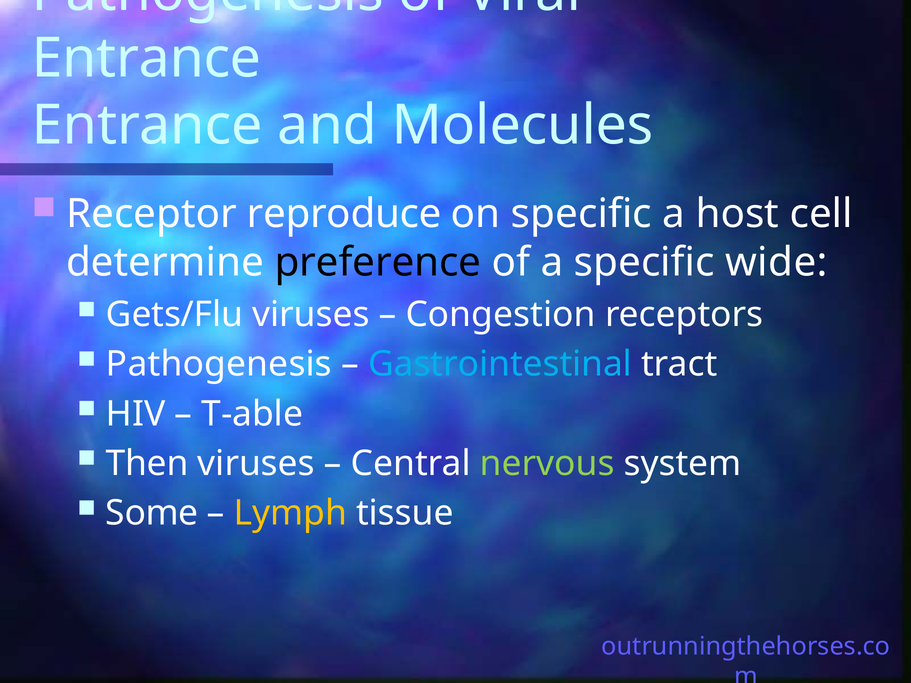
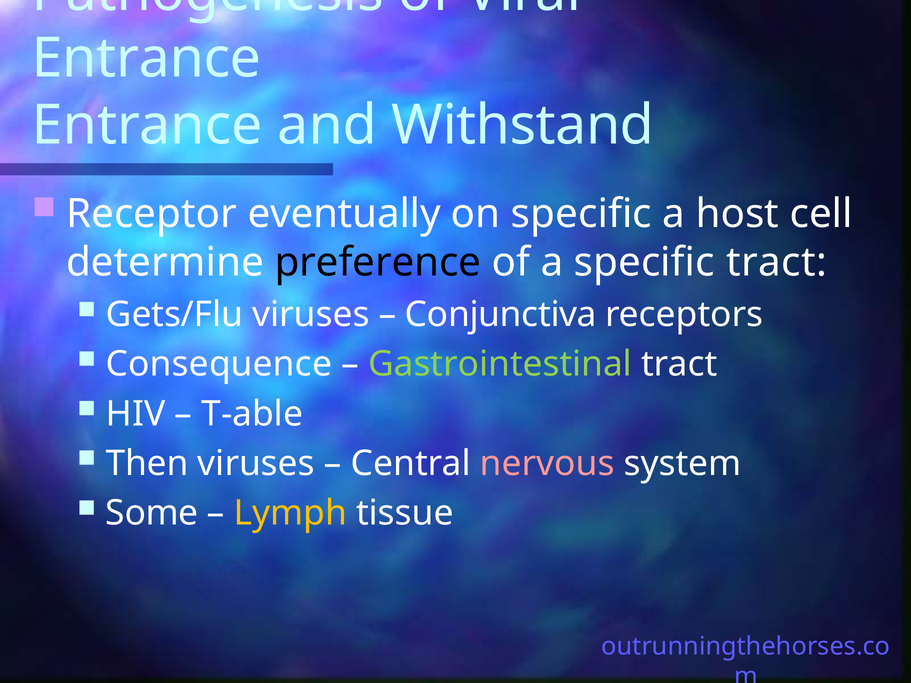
Molecules: Molecules -> Withstand
reproduce: reproduce -> eventually
specific wide: wide -> tract
Congestion: Congestion -> Conjunctiva
Pathogenesis at (219, 364): Pathogenesis -> Consequence
Gastrointestinal colour: light blue -> light green
nervous colour: light green -> pink
